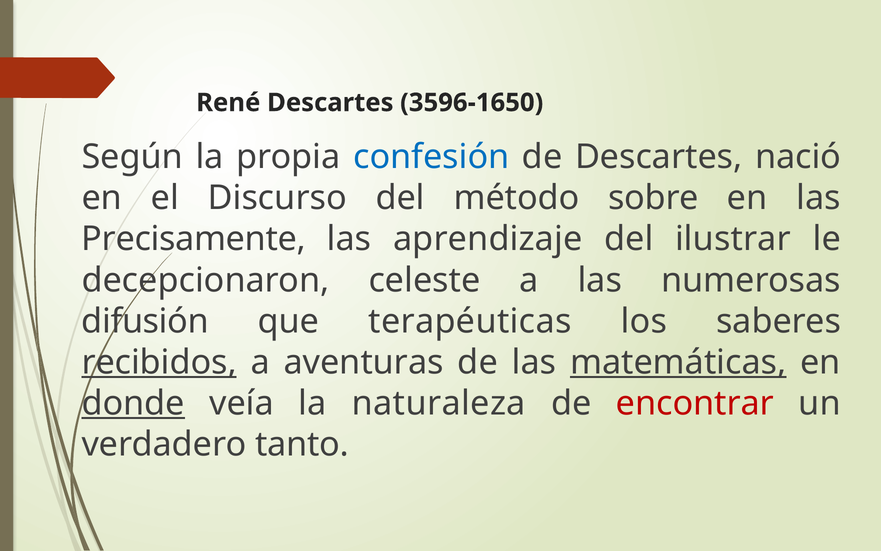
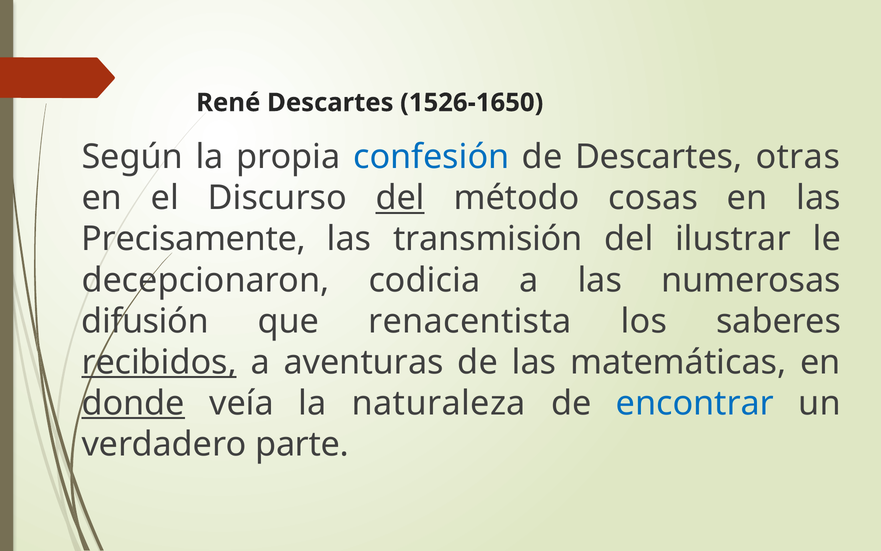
3596-1650: 3596-1650 -> 1526-1650
nació: nació -> otras
del at (400, 198) underline: none -> present
sobre: sobre -> cosas
aprendizaje: aprendizaje -> transmisión
celeste: celeste -> codicia
terapéuticas: terapéuticas -> renacentista
matemáticas underline: present -> none
encontrar colour: red -> blue
tanto: tanto -> parte
